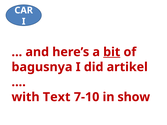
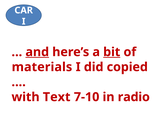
and underline: none -> present
bagusnya: bagusnya -> materials
artikel: artikel -> copied
show: show -> radio
